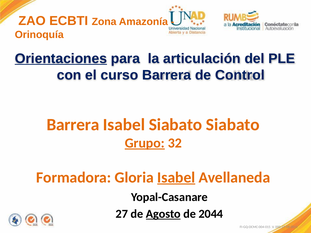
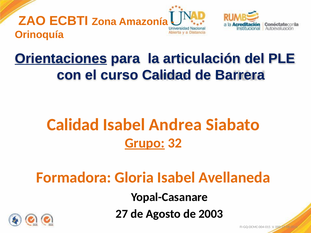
curso Barrera: Barrera -> Calidad
Control: Control -> Barrera
Barrera at (73, 125): Barrera -> Calidad
Isabel Siabato: Siabato -> Andrea
Isabel at (176, 178) underline: present -> none
Agosto underline: present -> none
2044: 2044 -> 2003
